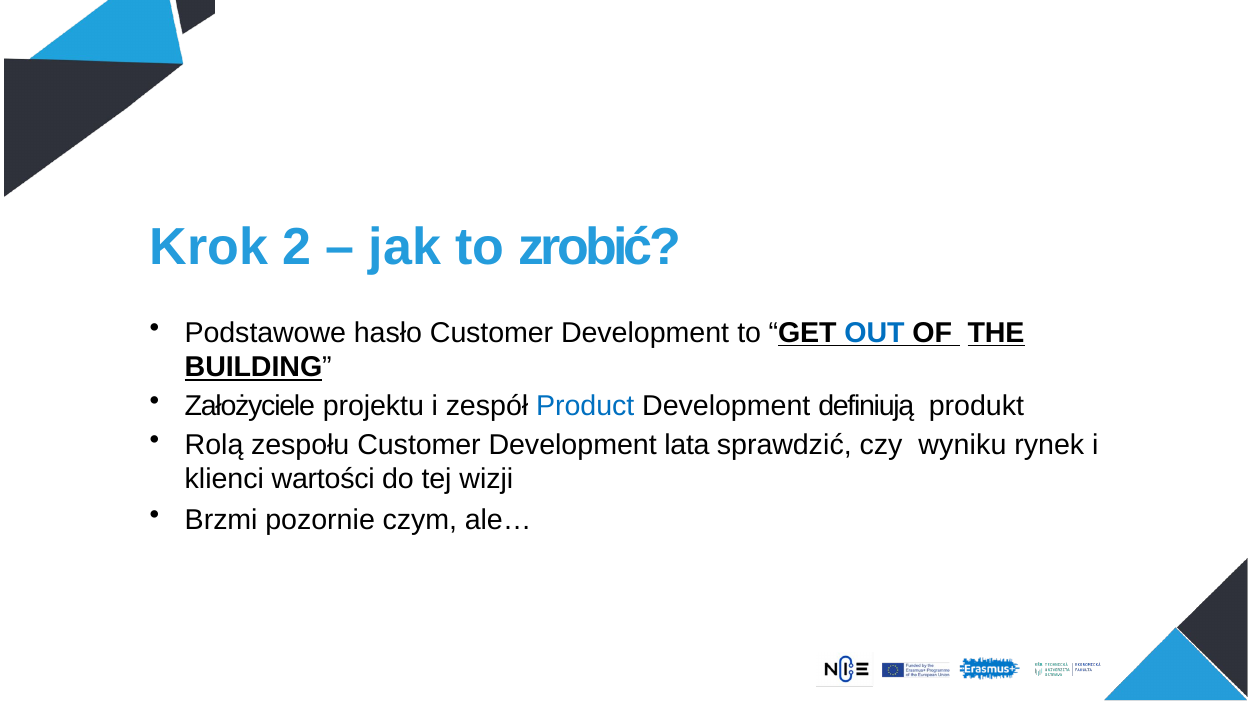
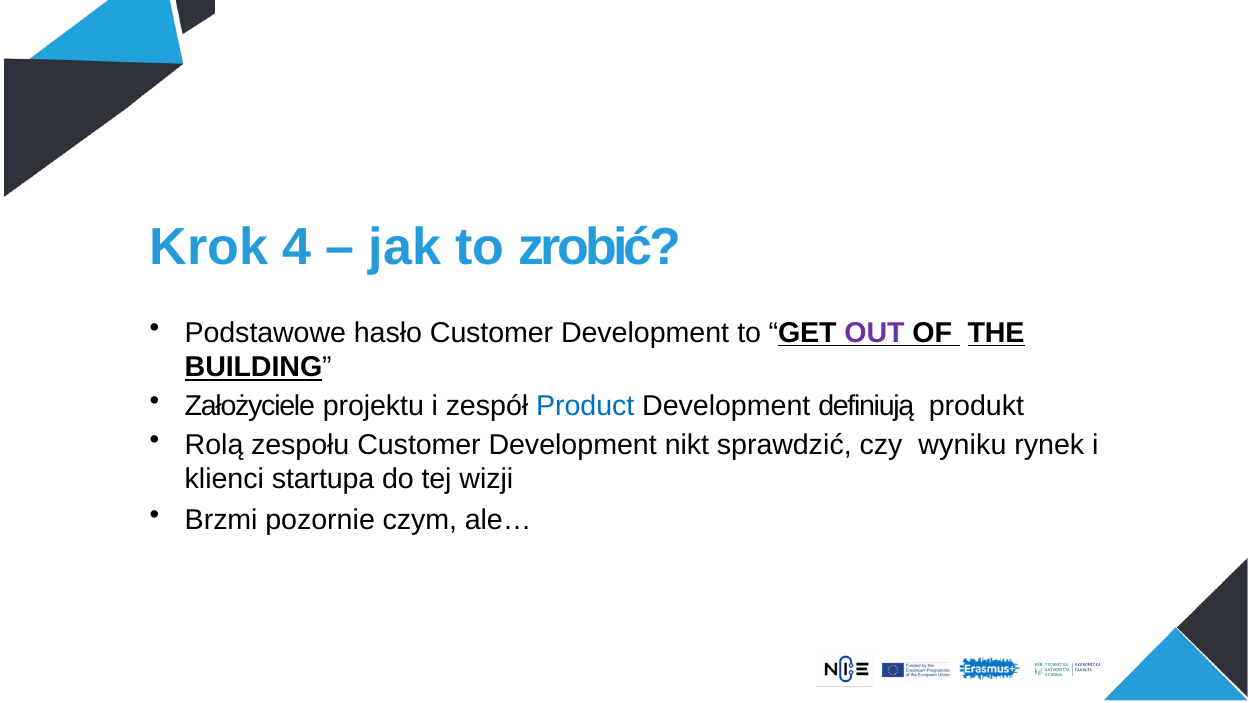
2: 2 -> 4
OUT colour: blue -> purple
lata: lata -> nikt
wartości: wartości -> startupa
